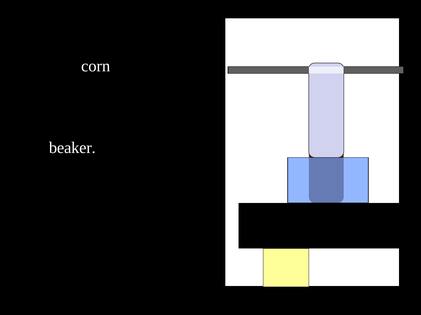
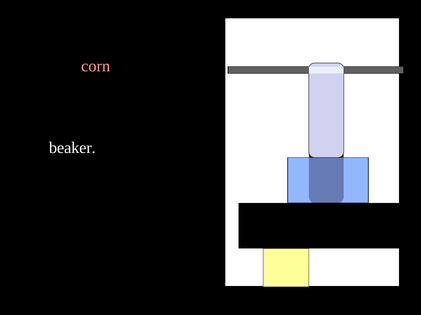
corn at (96, 66) colour: white -> pink
